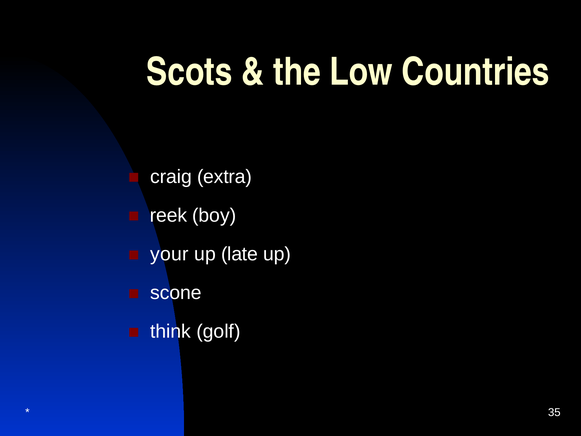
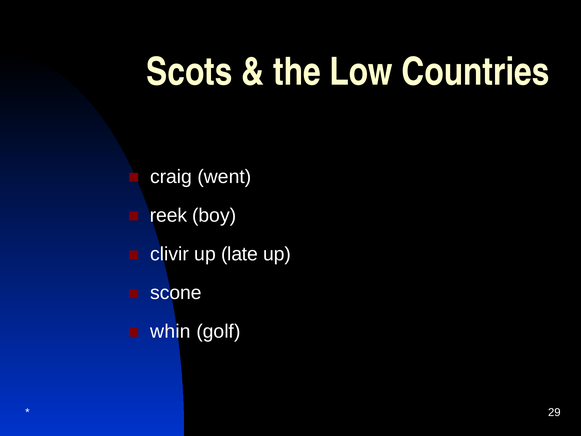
extra: extra -> went
your: your -> clivir
think: think -> whin
35: 35 -> 29
